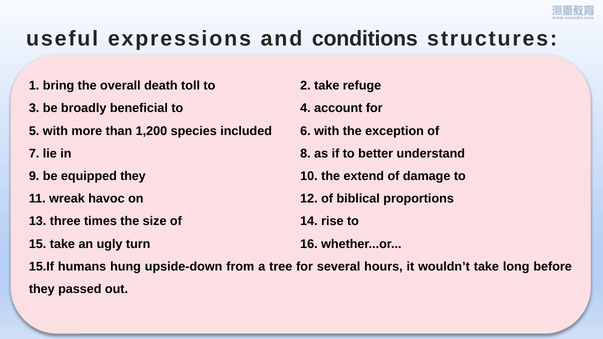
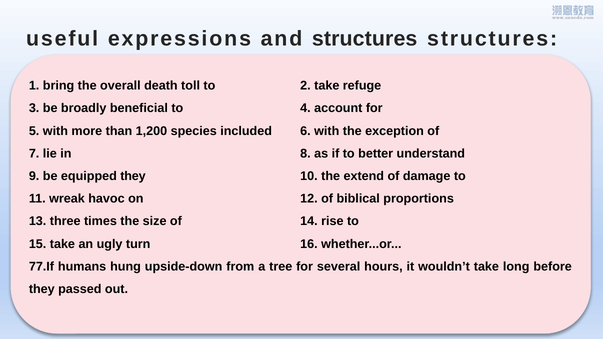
and conditions: conditions -> structures
15.If: 15.If -> 77.If
